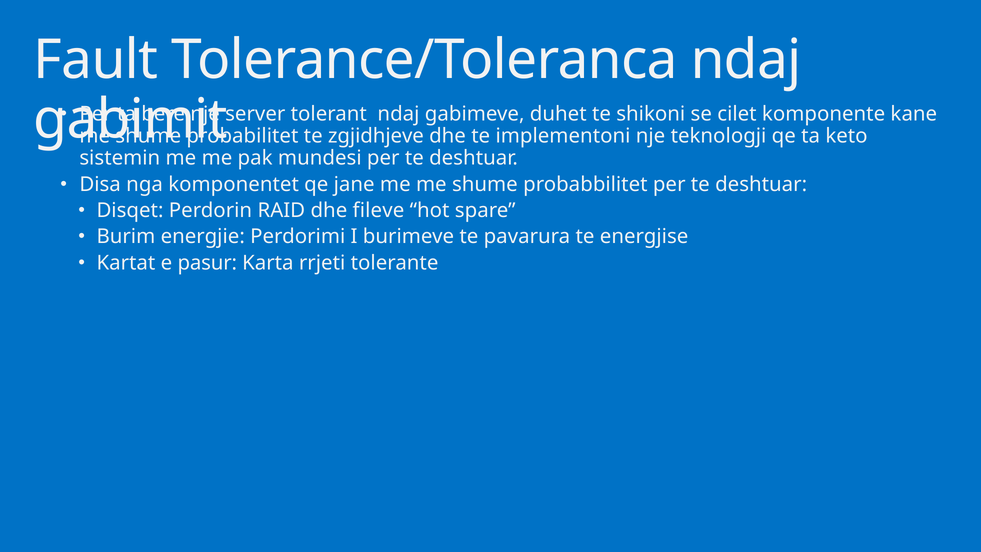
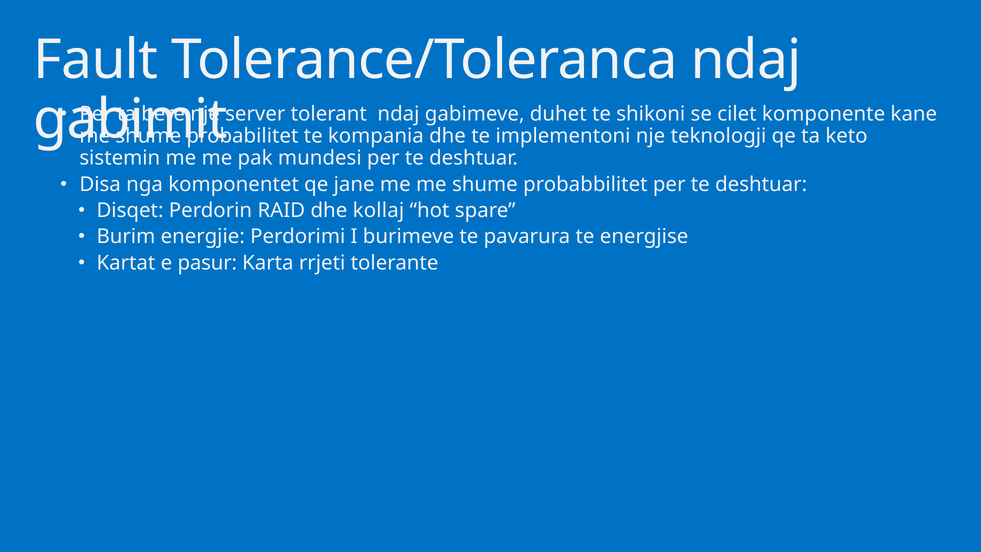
zgjidhjeve: zgjidhjeve -> kompania
fileve: fileve -> kollaj
